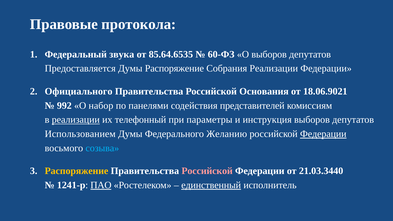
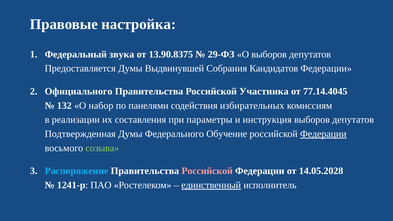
протокола: протокола -> настройка
85.64.6535: 85.64.6535 -> 13.90.8375
60-ФЗ: 60-ФЗ -> 29-ФЗ
Думы Распоряжение: Распоряжение -> Выдвинувшей
Собрания Реализации: Реализации -> Кандидатов
Основания: Основания -> Участника
18.06.9021: 18.06.9021 -> 77.14.4045
992: 992 -> 132
представителей: представителей -> избирательных
реализации at (76, 120) underline: present -> none
телефонный: телефонный -> составления
Использованием: Использованием -> Подтвержденная
Желанию: Желанию -> Обучение
созыва colour: light blue -> light green
Распоряжение at (77, 171) colour: yellow -> light blue
21.03.3440: 21.03.3440 -> 14.05.2028
ПАО underline: present -> none
